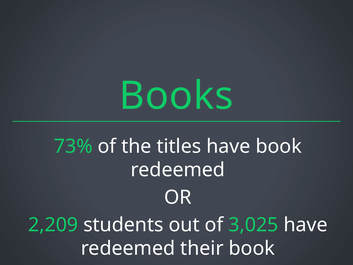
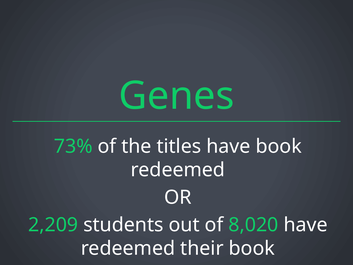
Books: Books -> Genes
3,025: 3,025 -> 8,020
